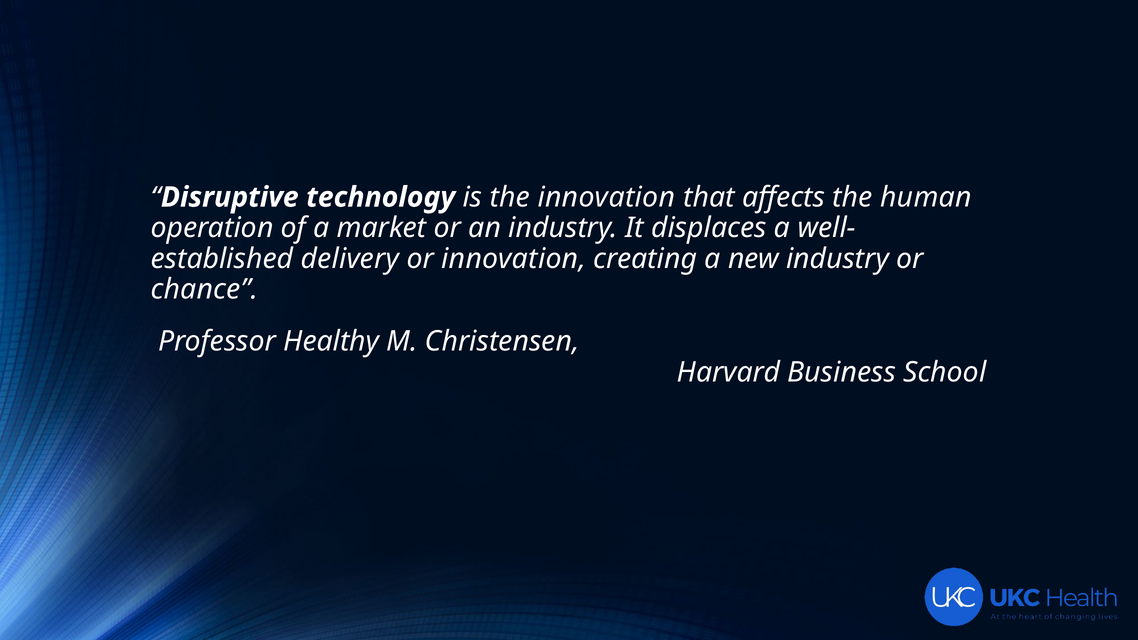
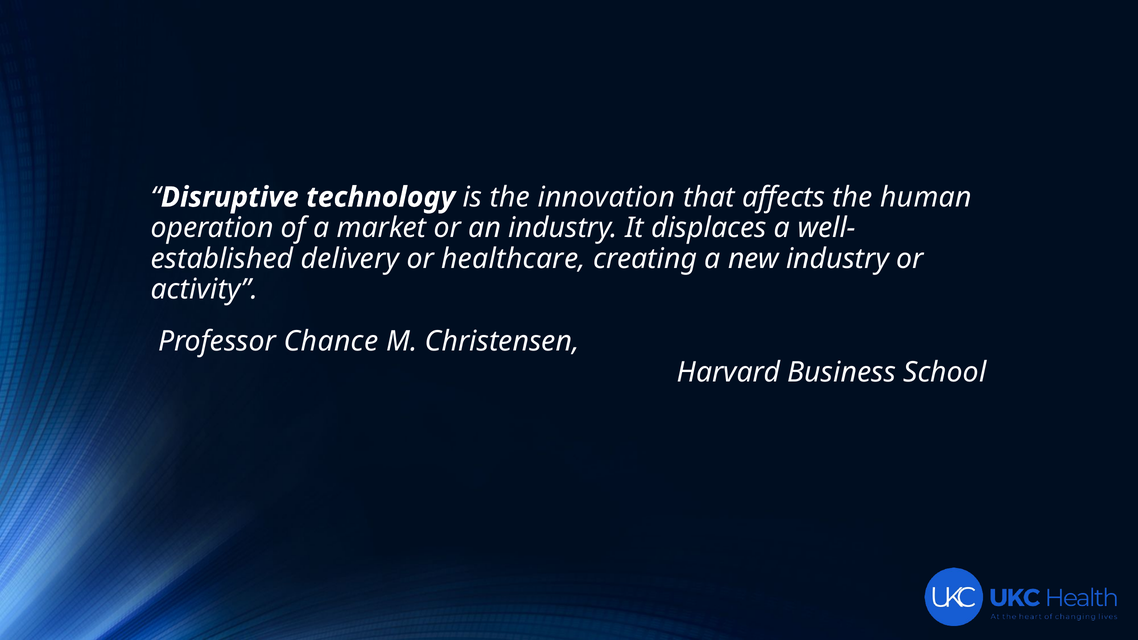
or innovation: innovation -> healthcare
chance: chance -> activity
Healthy: Healthy -> Chance
